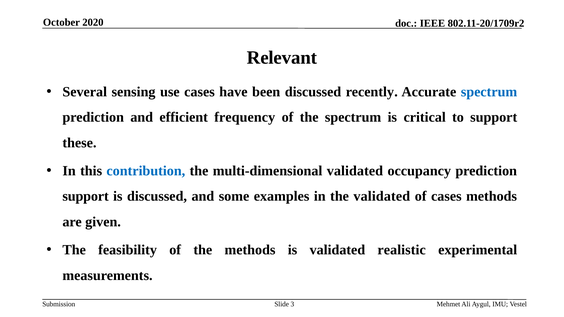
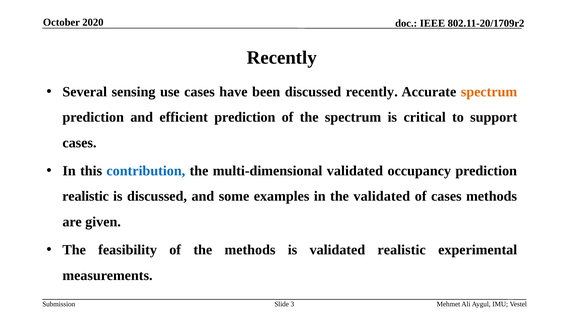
Relevant at (282, 58): Relevant -> Recently
spectrum at (489, 92) colour: blue -> orange
efficient frequency: frequency -> prediction
these at (79, 143): these -> cases
support at (86, 197): support -> realistic
